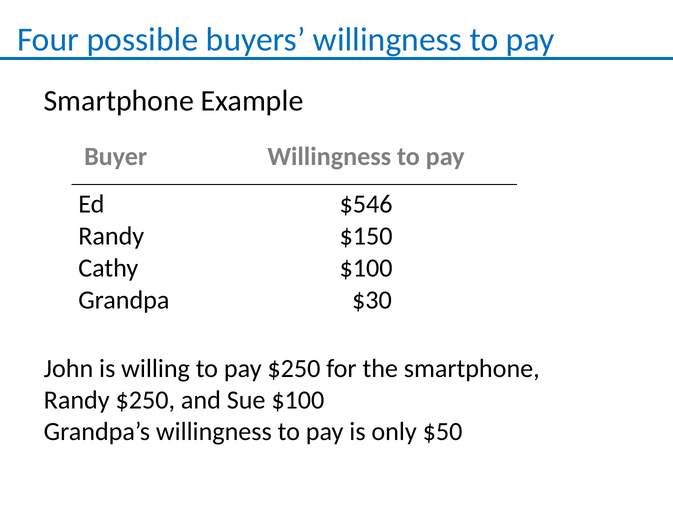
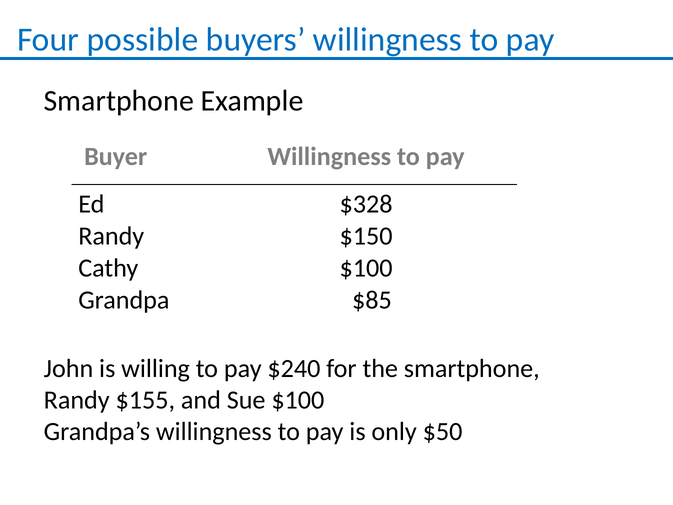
$546: $546 -> $328
$30: $30 -> $85
pay $250: $250 -> $240
Randy $250: $250 -> $155
